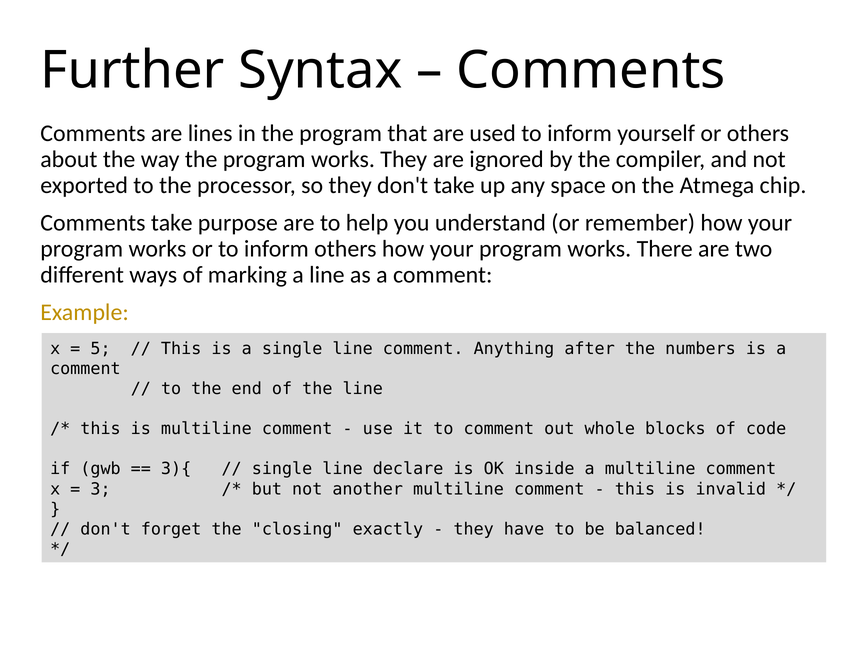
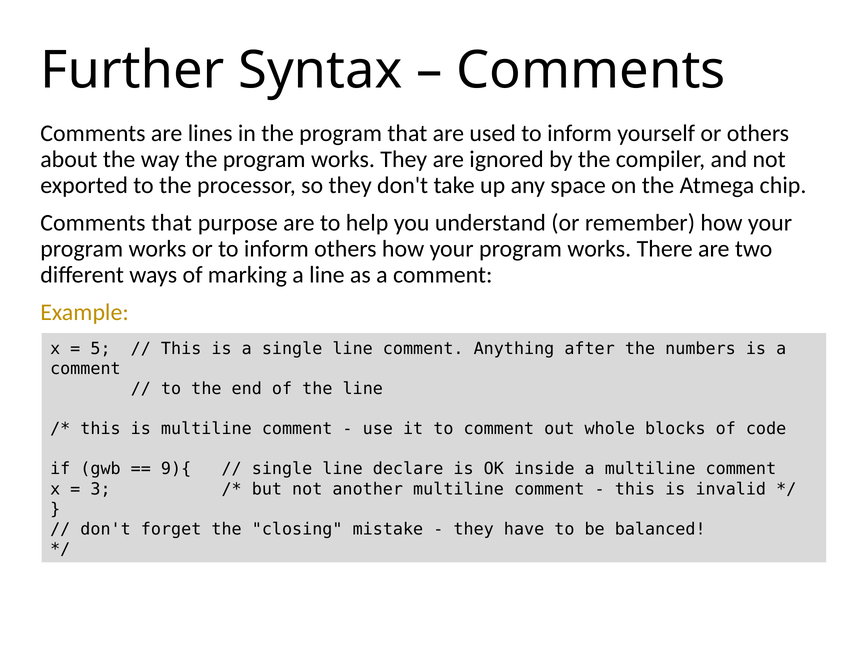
Comments take: take -> that
3){: 3){ -> 9){
exactly: exactly -> mistake
